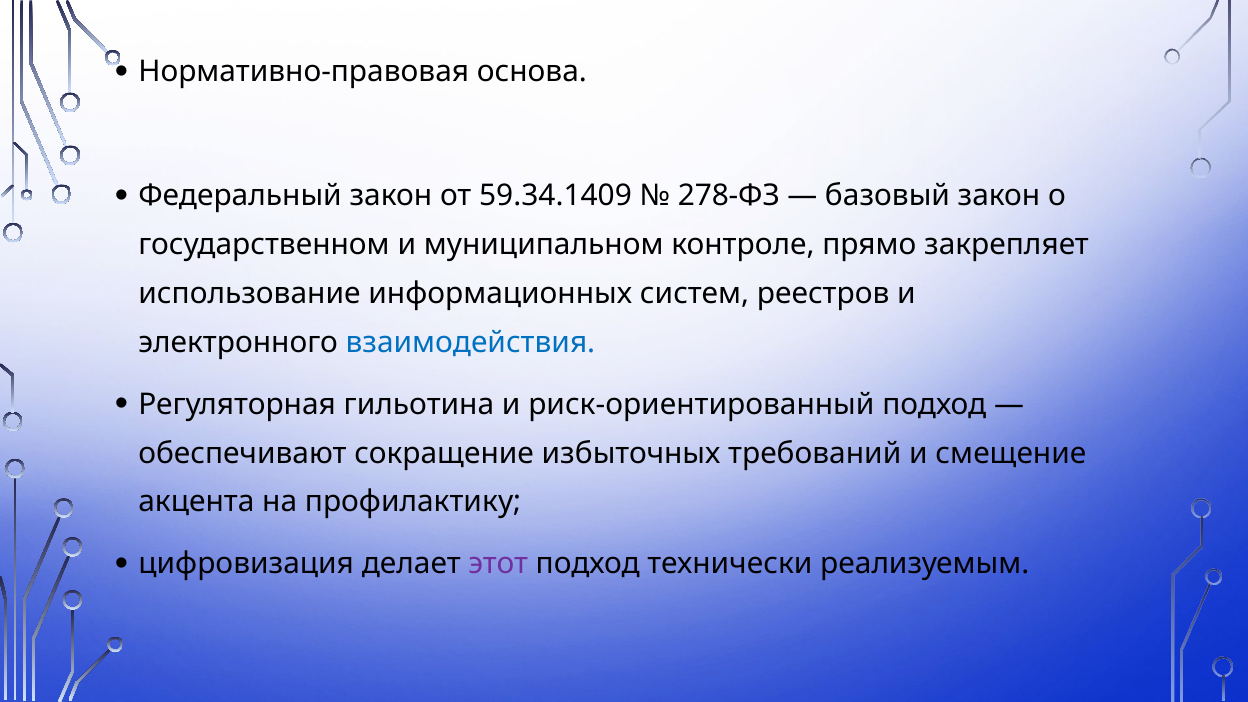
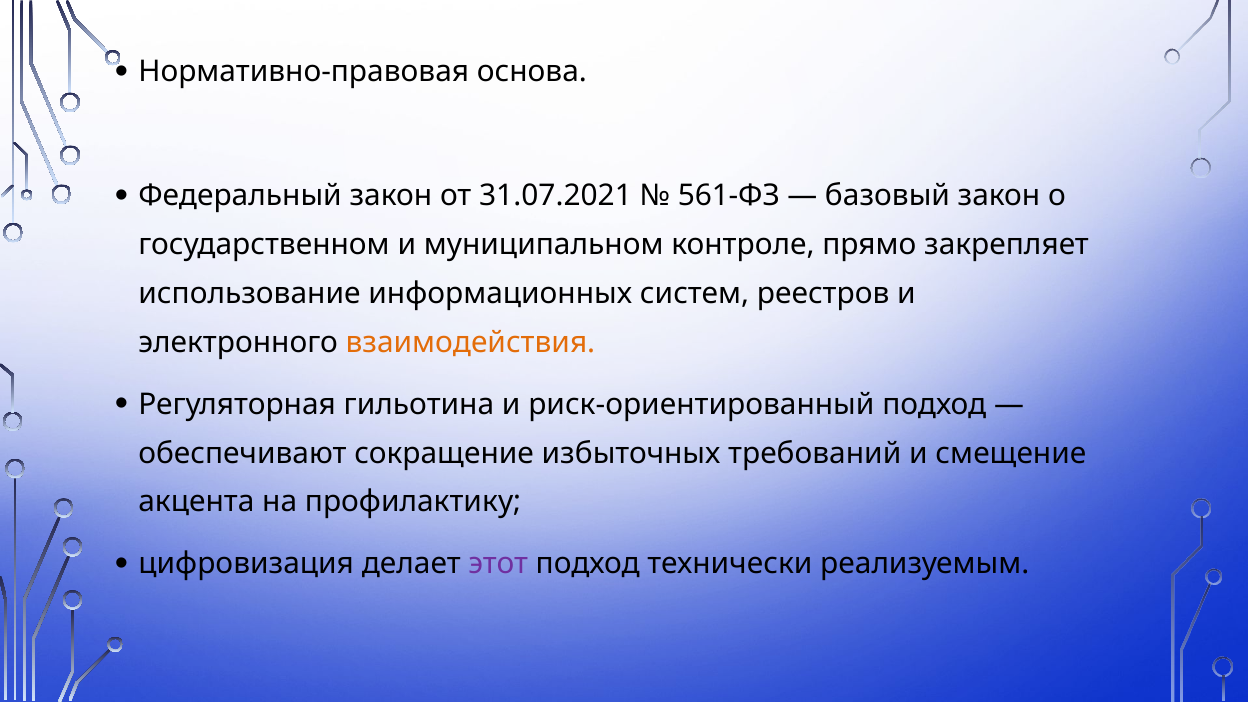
59.34.1409: 59.34.1409 -> 31.07.2021
278‑ФЗ: 278‑ФЗ -> 561‑ФЗ
взаимодействия colour: blue -> orange
